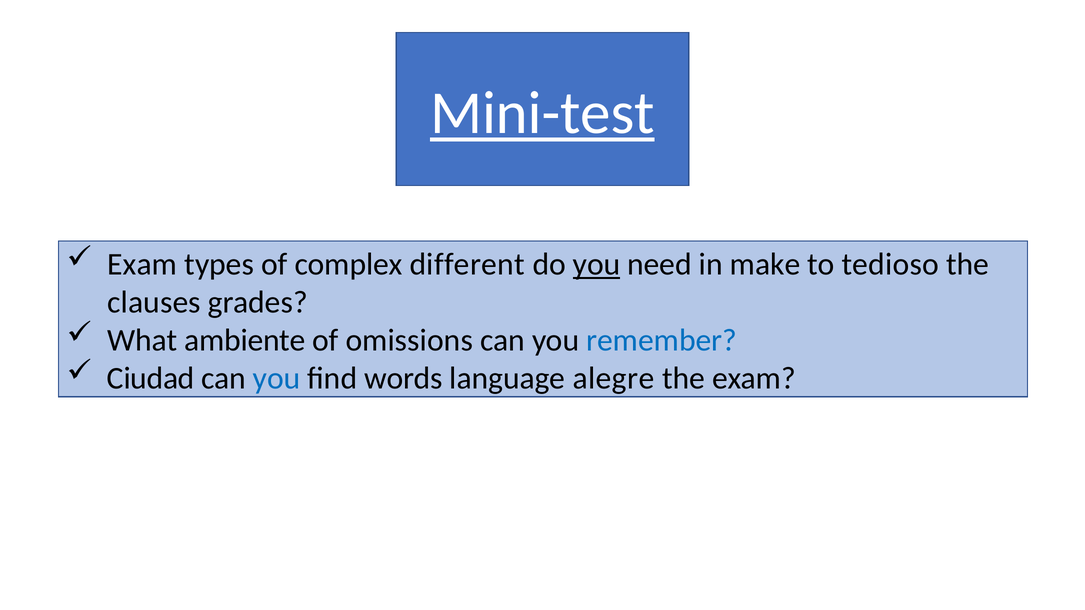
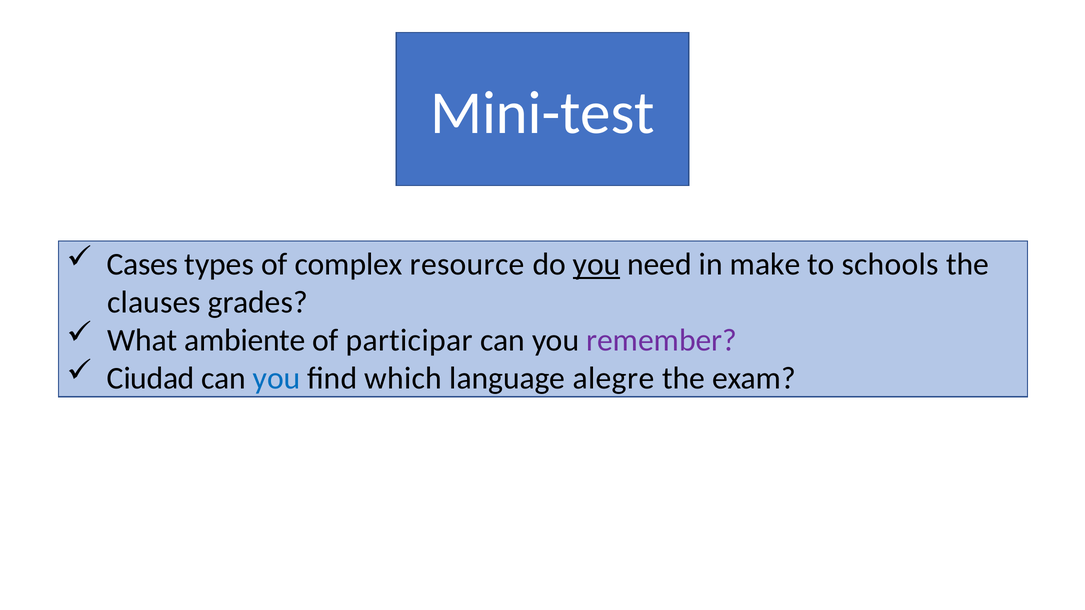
Mini-test underline: present -> none
Exam at (142, 264): Exam -> Cases
different: different -> resource
tedioso: tedioso -> schools
omissions: omissions -> participar
remember colour: blue -> purple
words: words -> which
